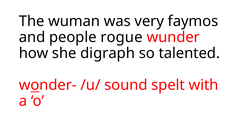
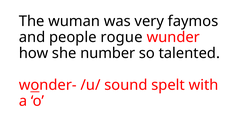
digraph: digraph -> number
